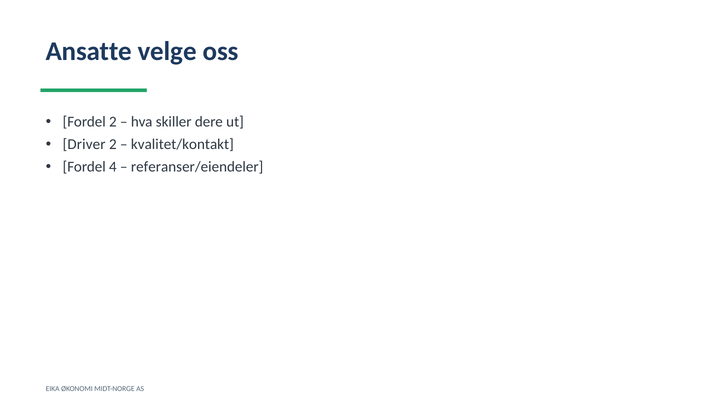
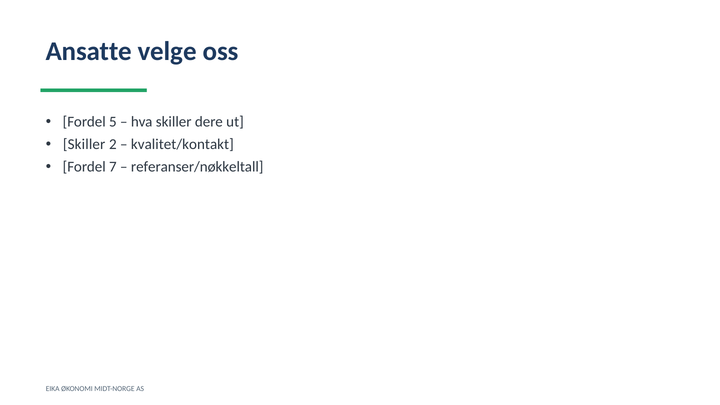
Fordel 2: 2 -> 5
Driver at (84, 144): Driver -> Skiller
4: 4 -> 7
referanser/eiendeler: referanser/eiendeler -> referanser/nøkkeltall
